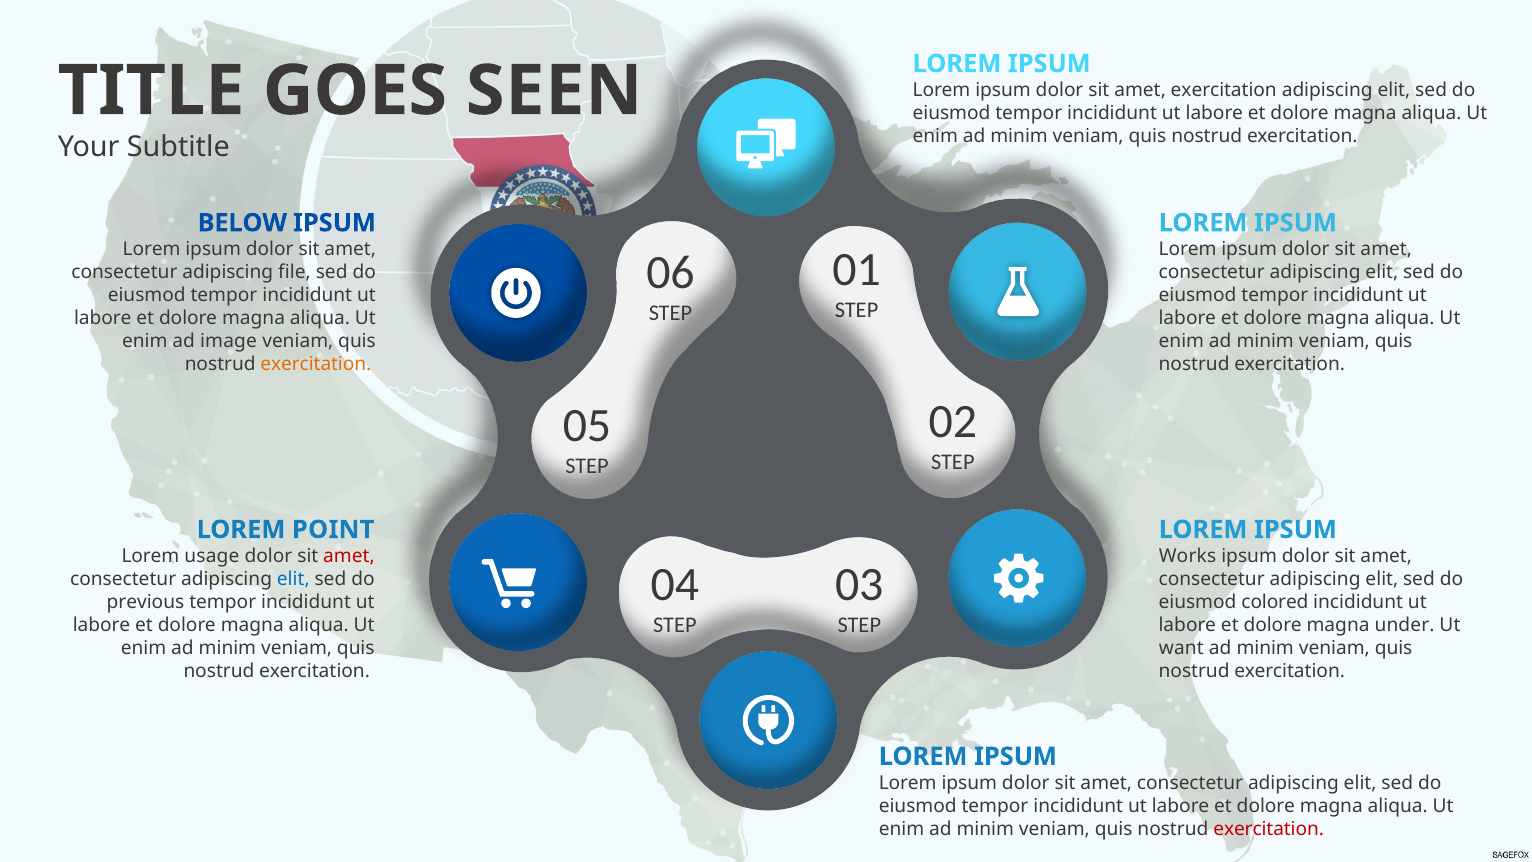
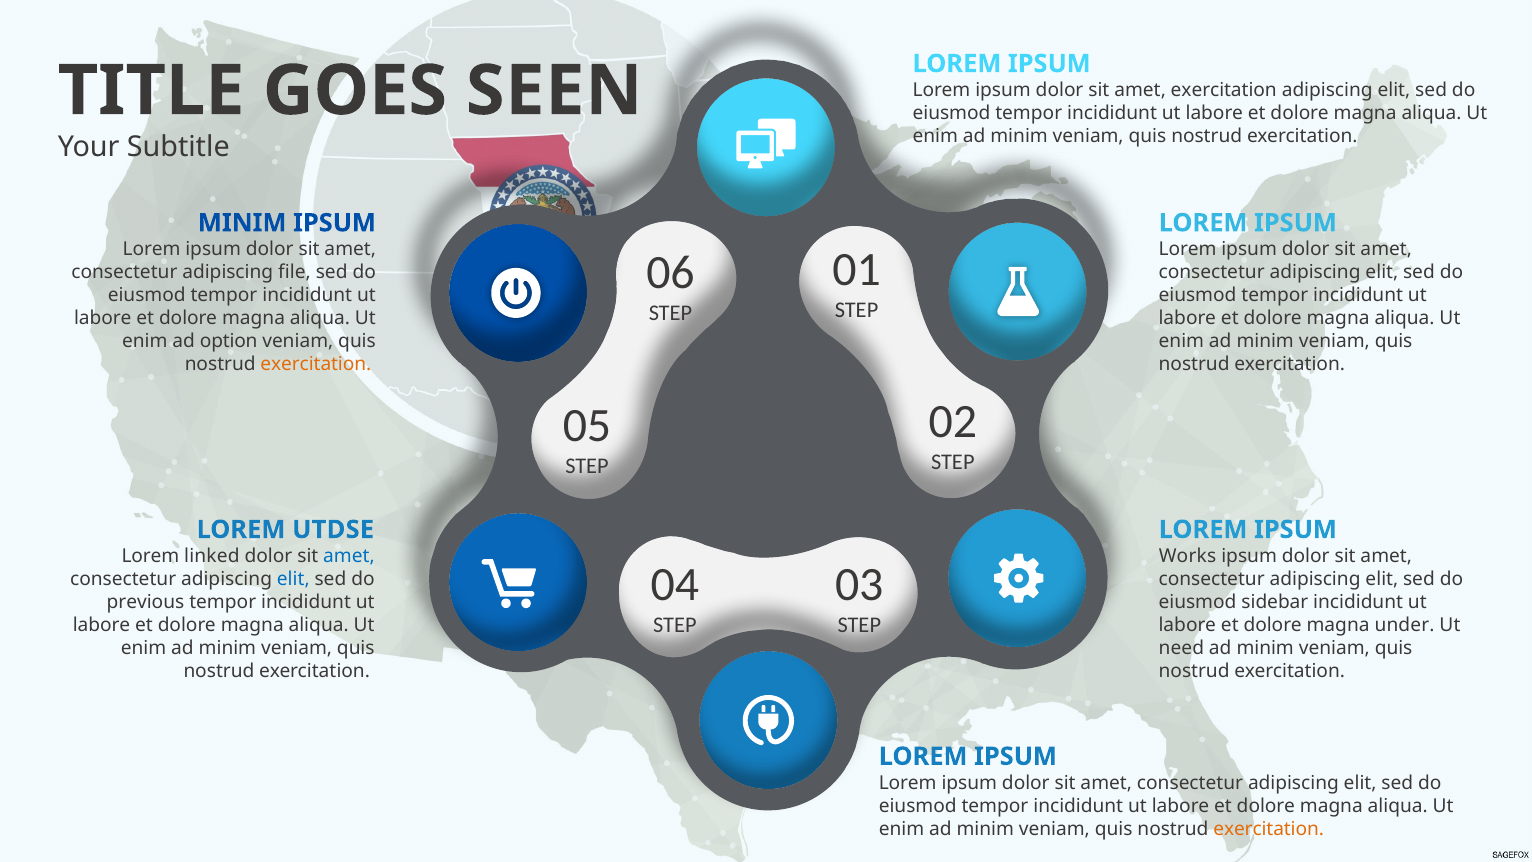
BELOW at (242, 223): BELOW -> MINIM
image: image -> option
POINT: POINT -> UTDSE
usage: usage -> linked
amet at (349, 556) colour: red -> blue
colored: colored -> sidebar
want: want -> need
exercitation at (1269, 829) colour: red -> orange
